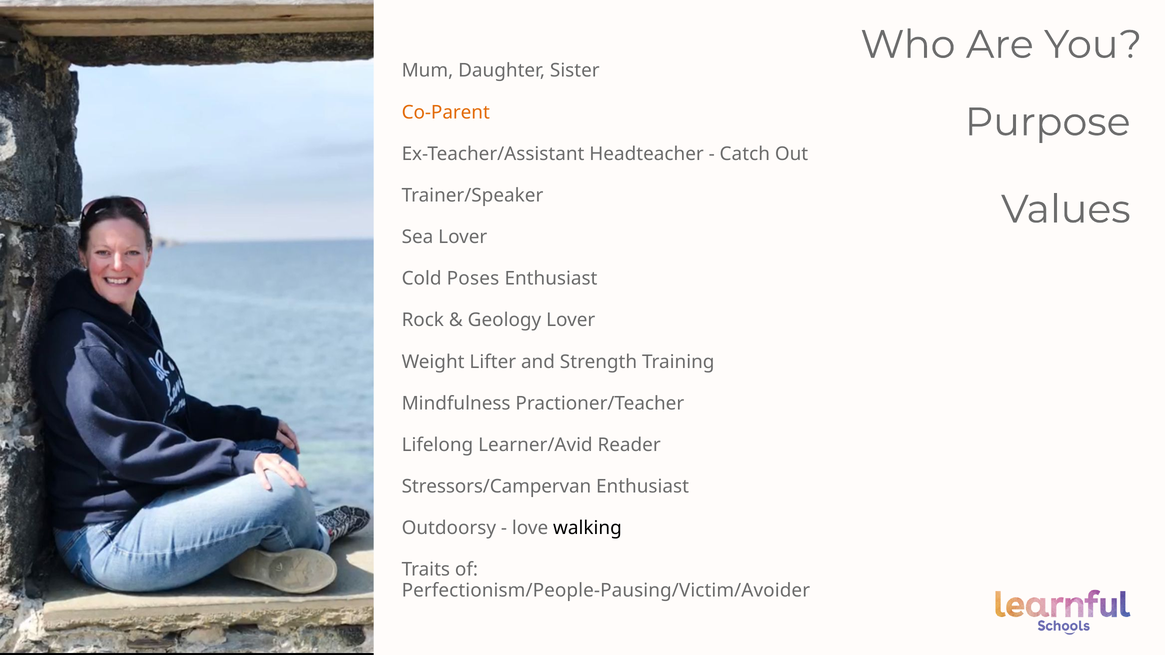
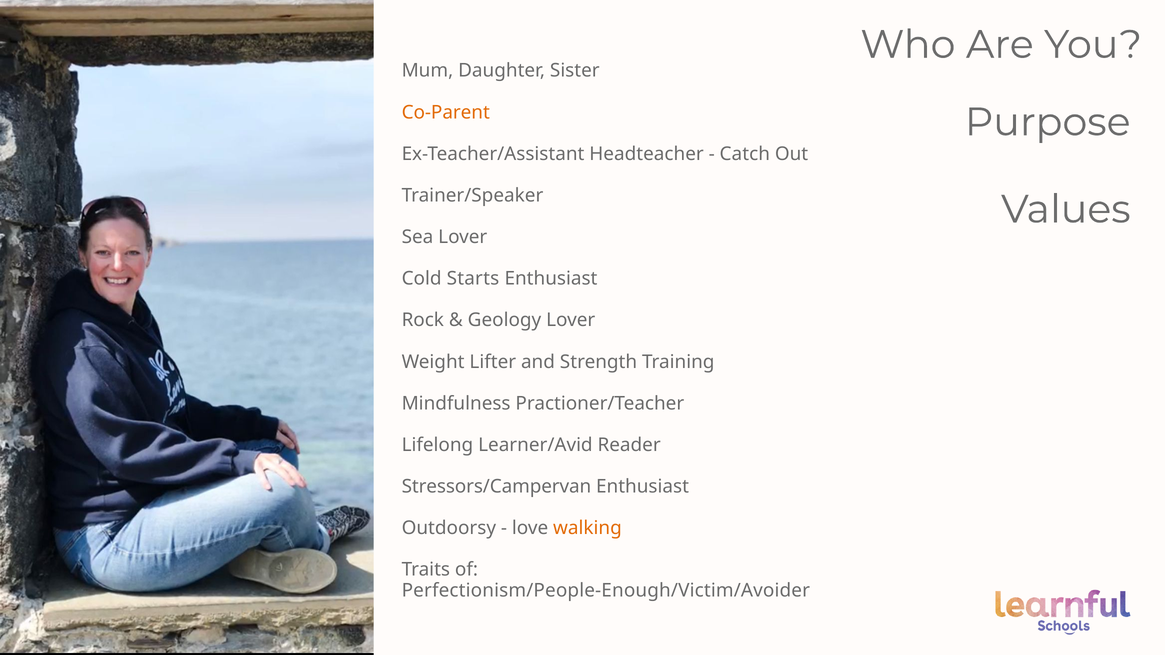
Poses: Poses -> Starts
walking colour: black -> orange
Perfectionism/People-Pausing/Victim/Avoider: Perfectionism/People-Pausing/Victim/Avoider -> Perfectionism/People-Enough/Victim/Avoider
